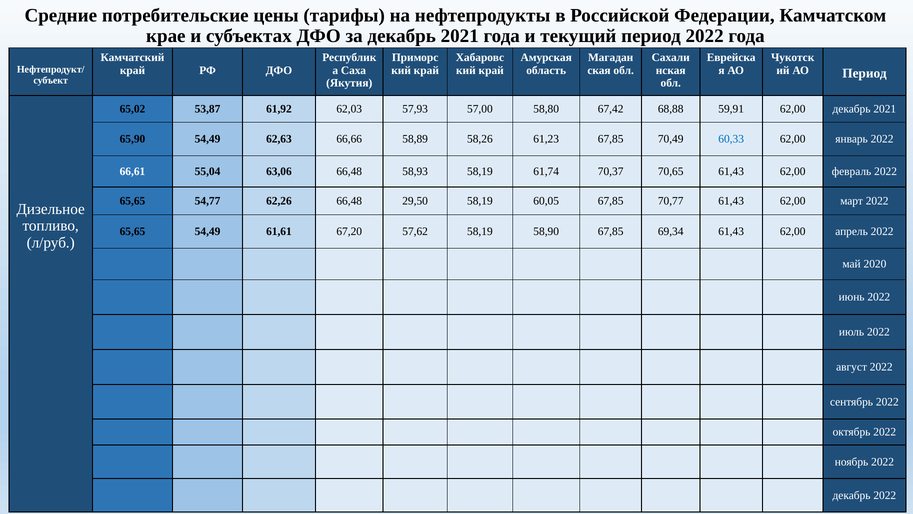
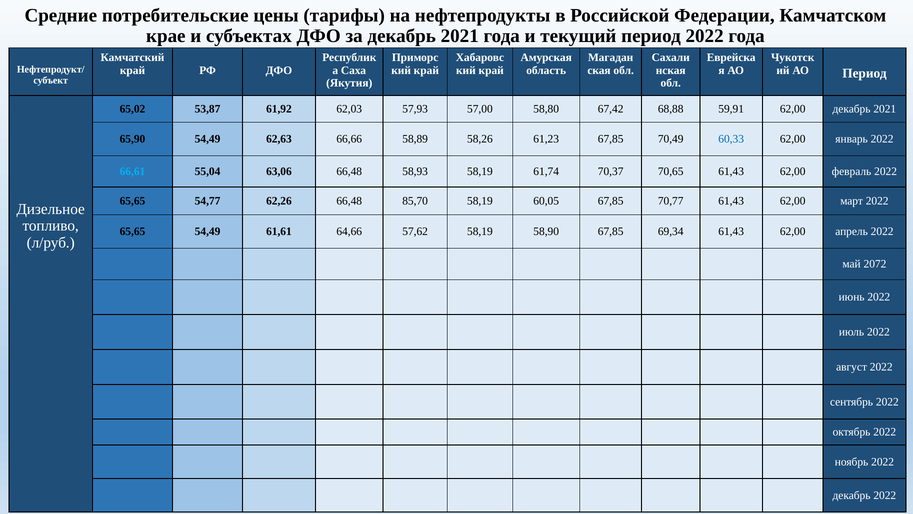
66,61 colour: white -> light blue
29,50: 29,50 -> 85,70
67,20: 67,20 -> 64,66
2020: 2020 -> 2072
